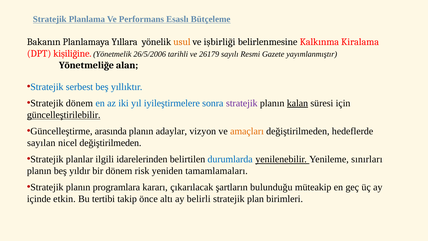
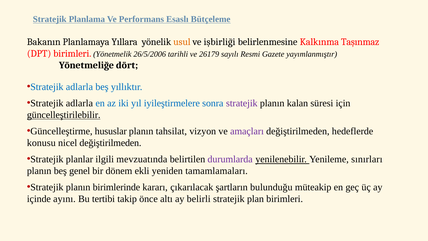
Kiralama: Kiralama -> Taşınmaz
DPT kişiliğine: kişiliğine -> birimleri
alan: alan -> dört
serbest at (79, 87): serbest -> adlarla
dönem at (79, 103): dönem -> adlarla
kalan underline: present -> none
arasında: arasında -> hususlar
adaylar: adaylar -> tahsilat
amaçları colour: orange -> purple
sayılan: sayılan -> konusu
idarelerinden: idarelerinden -> mevzuatında
durumlarda colour: blue -> purple
yıldır: yıldır -> genel
risk: risk -> ekli
programlara: programlara -> birimlerinde
etkin: etkin -> ayını
